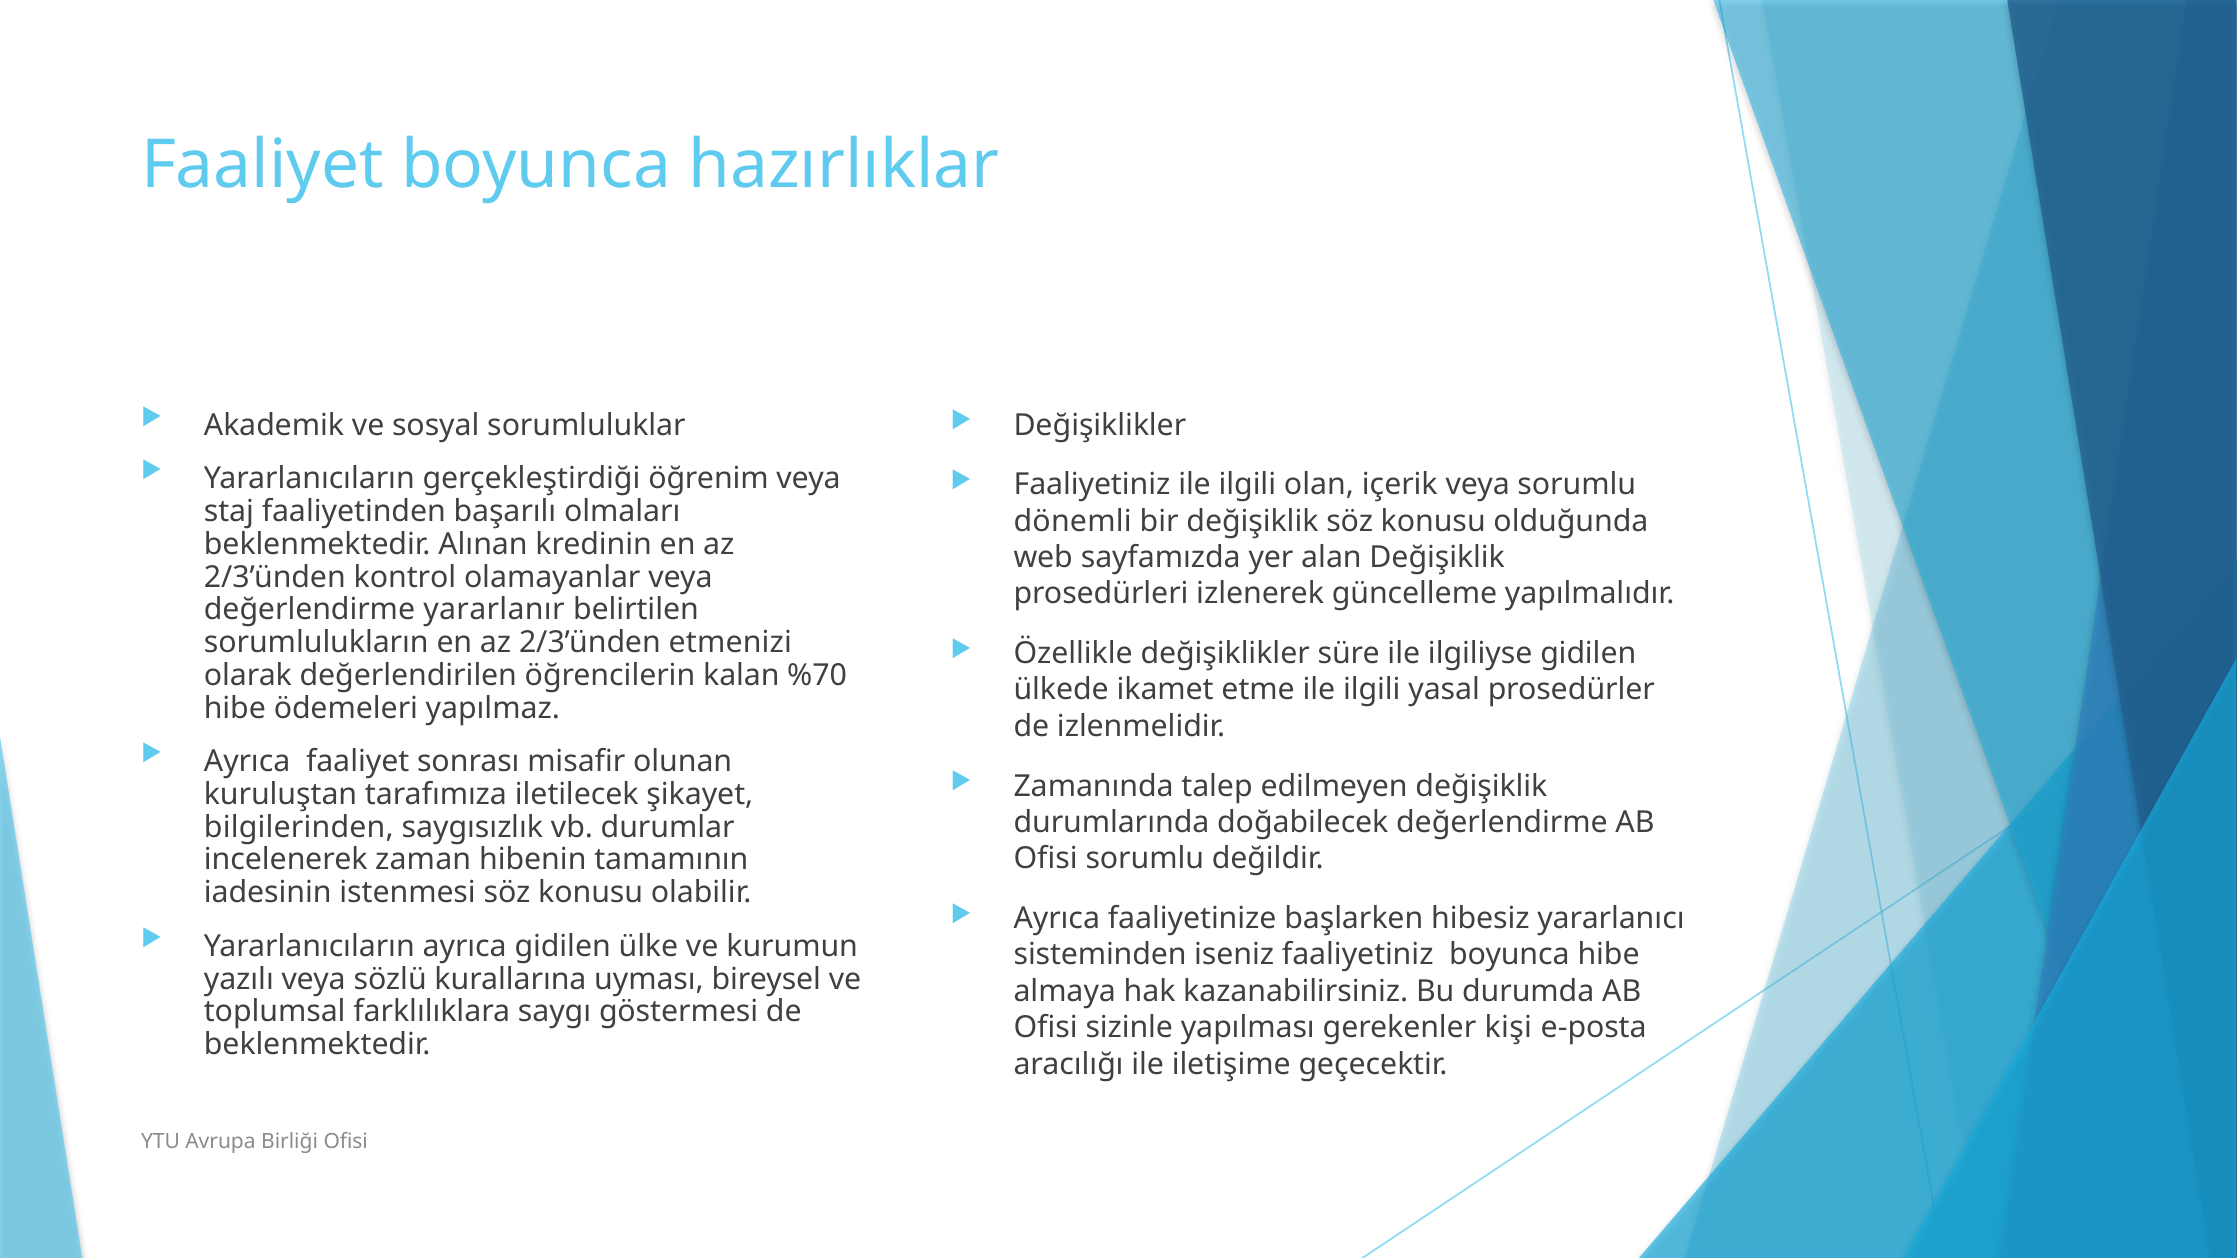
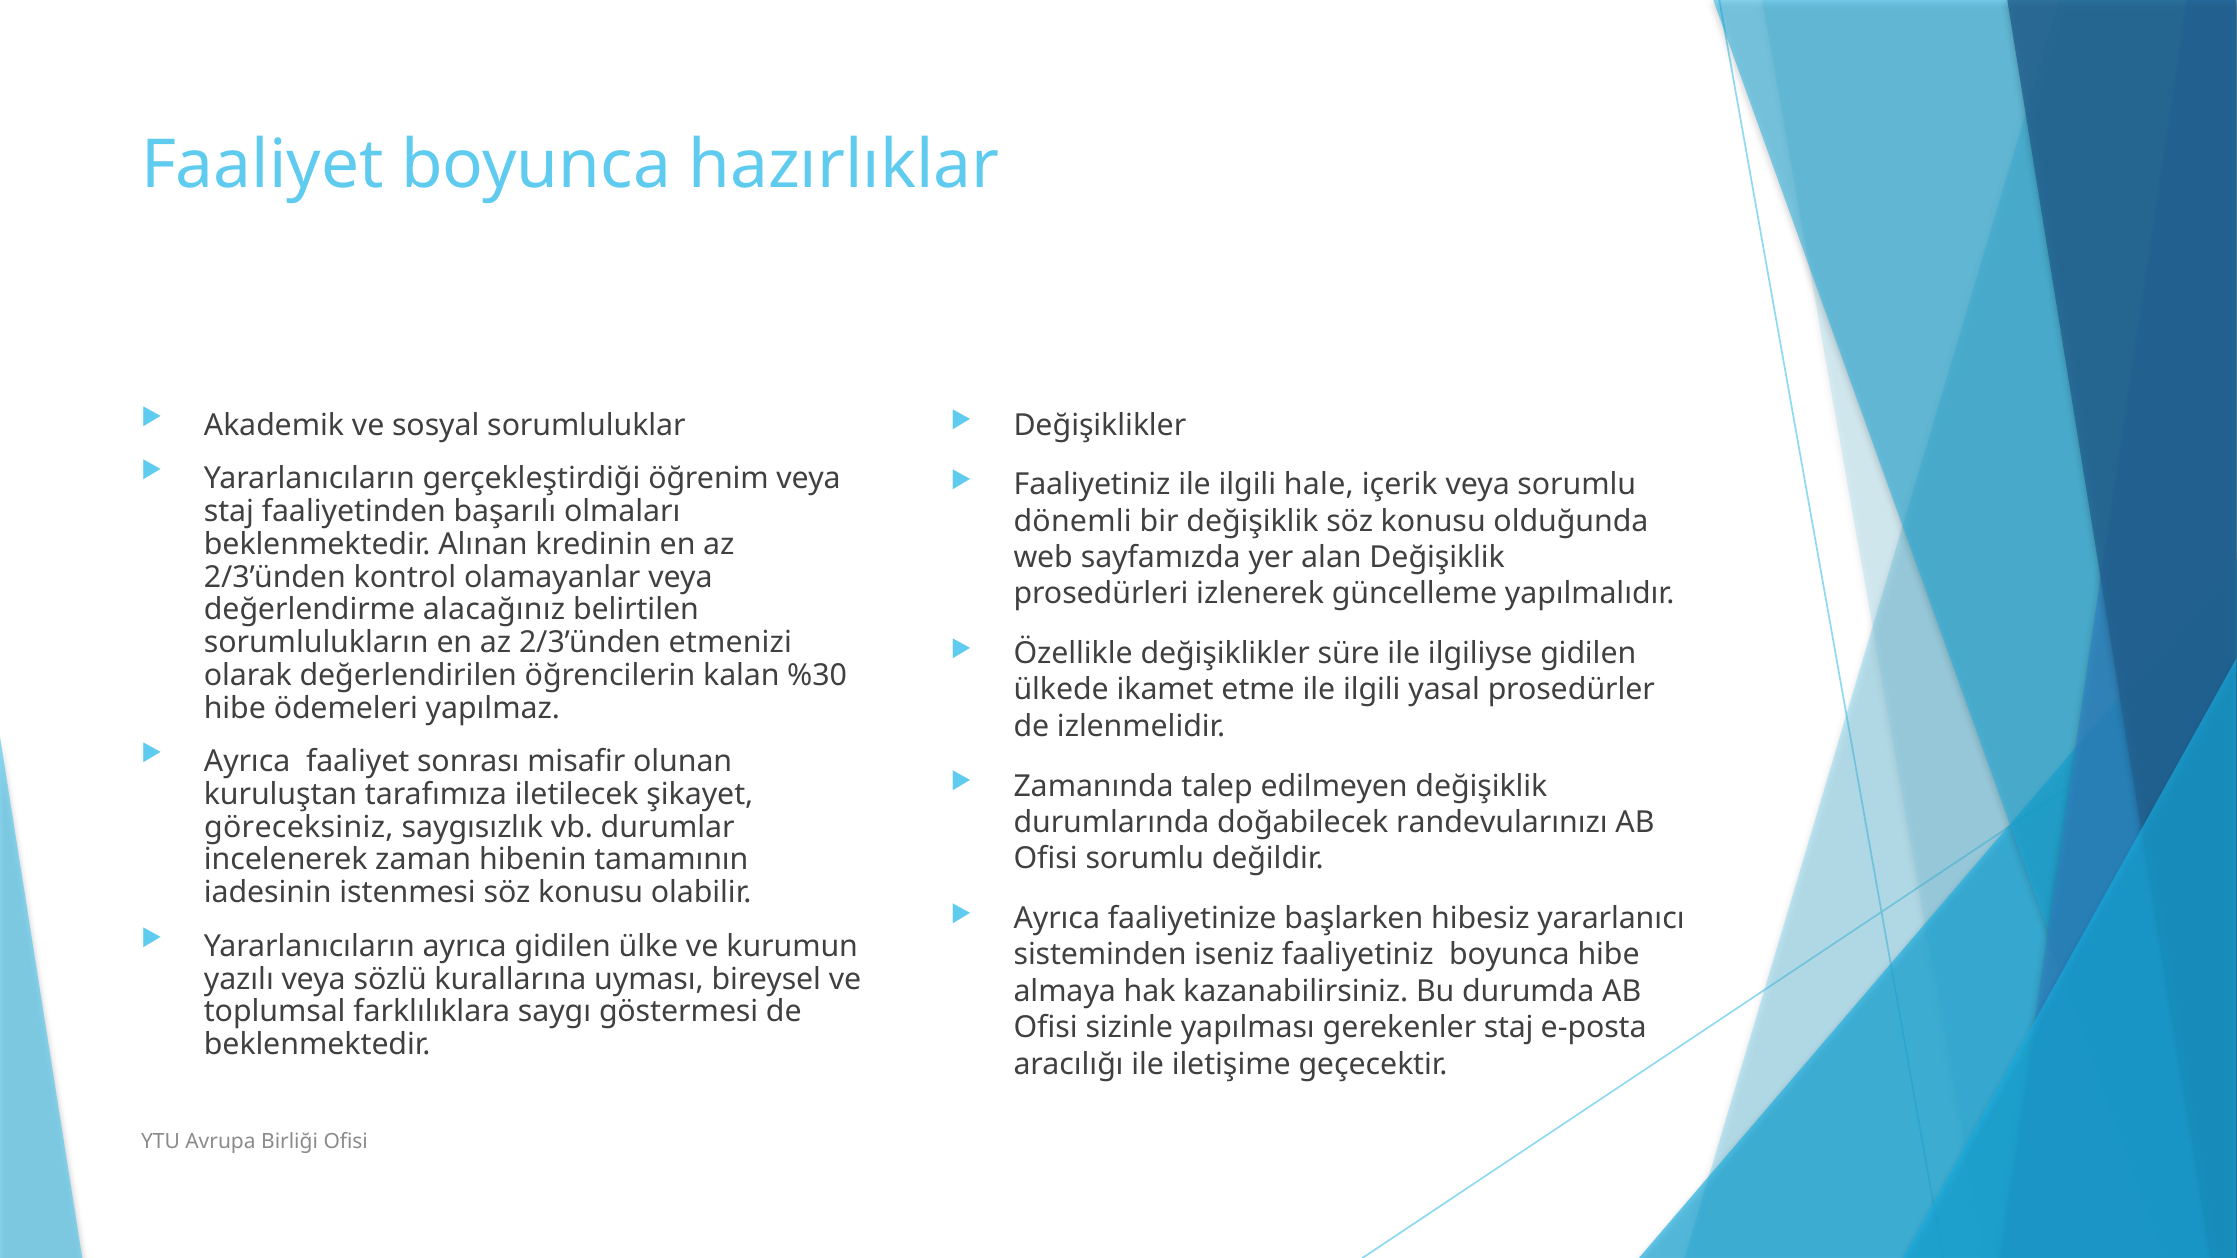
olan: olan -> hale
yararlanır: yararlanır -> alacağınız
%70: %70 -> %30
doğabilecek değerlendirme: değerlendirme -> randevularınızı
bilgilerinden: bilgilerinden -> göreceksiniz
gerekenler kişi: kişi -> staj
